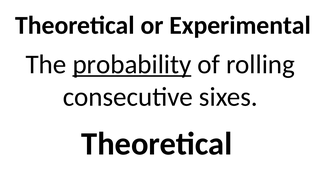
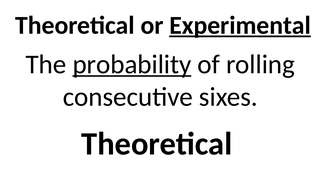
Experimental underline: none -> present
